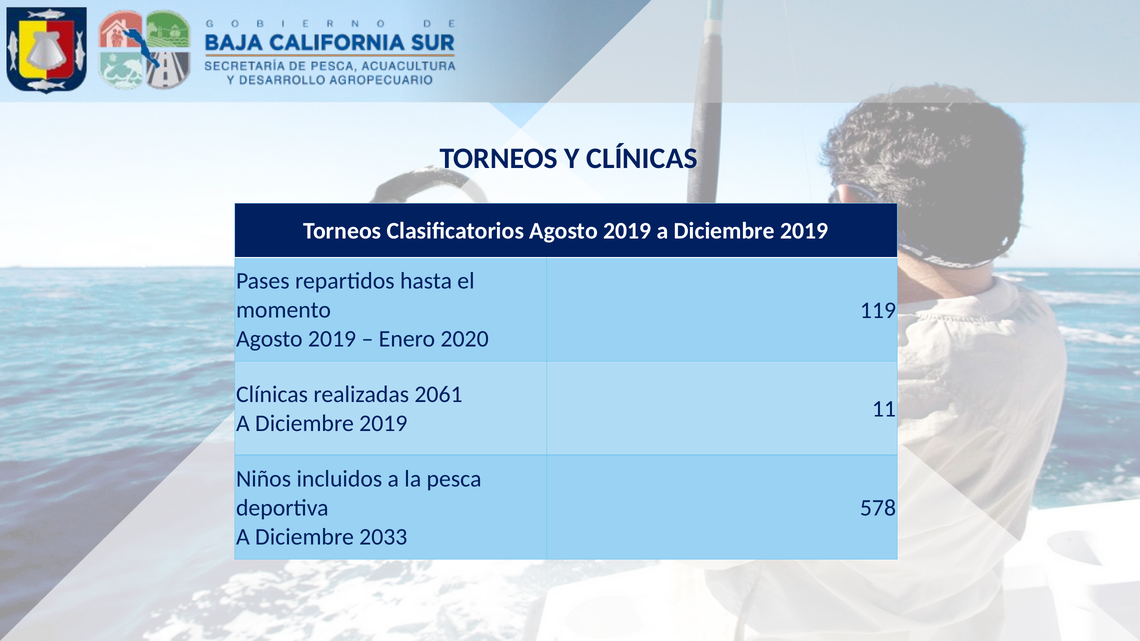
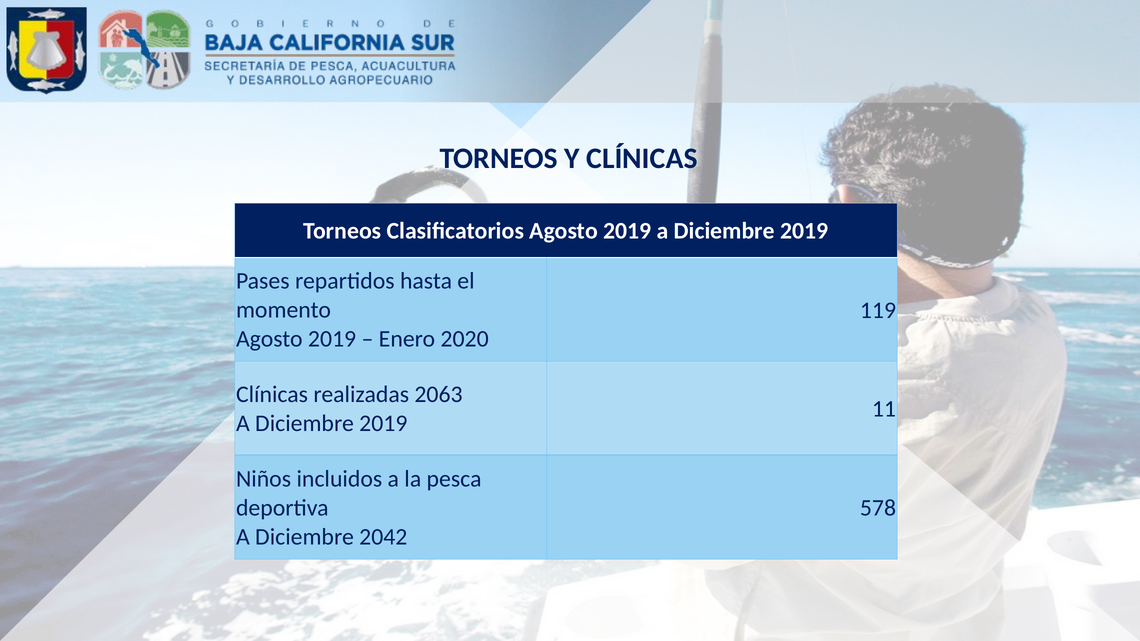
2061: 2061 -> 2063
2033: 2033 -> 2042
